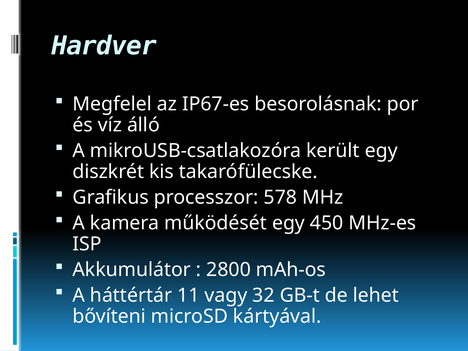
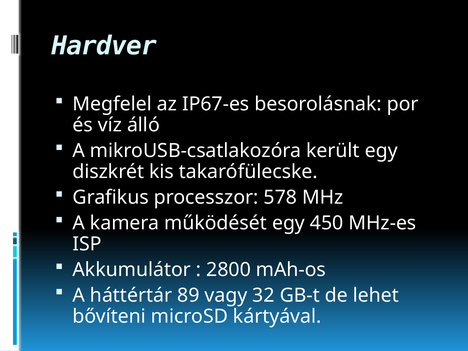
11: 11 -> 89
